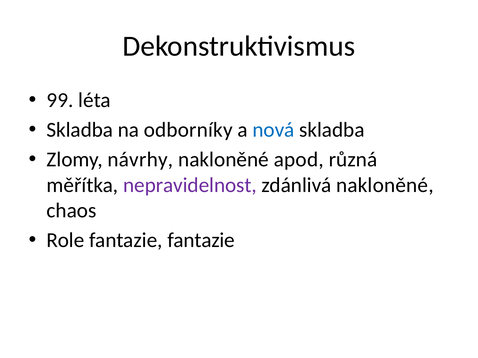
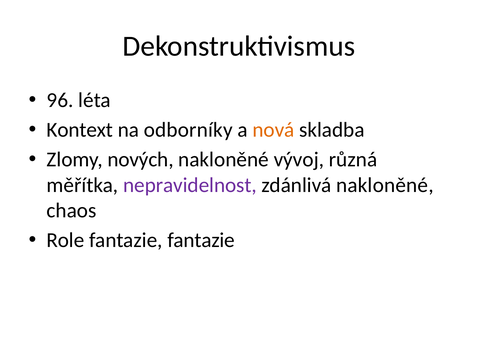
99: 99 -> 96
Skladba at (80, 130): Skladba -> Kontext
nová colour: blue -> orange
návrhy: návrhy -> nových
apod: apod -> vývoj
